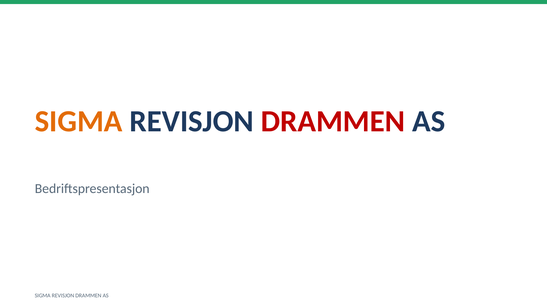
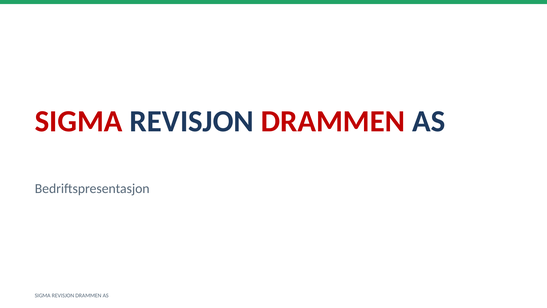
SIGMA at (79, 121) colour: orange -> red
